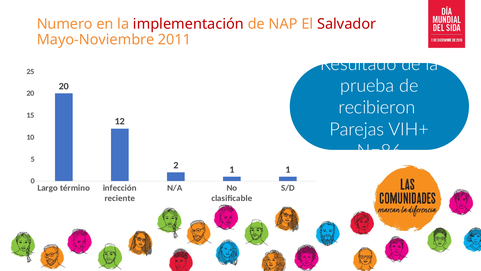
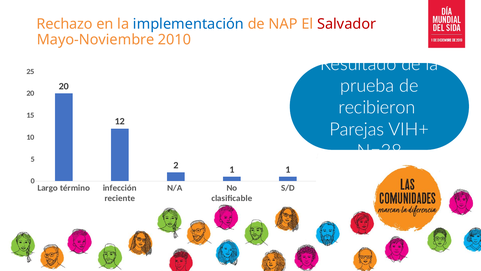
Numero: Numero -> Rechazo
implementación colour: red -> blue
2011: 2011 -> 2010
N=86: N=86 -> N=38
